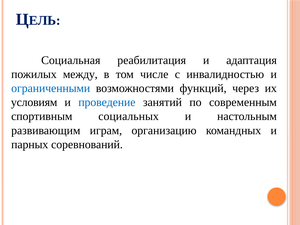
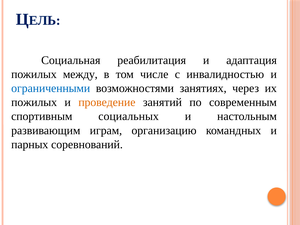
функций: функций -> занятиях
условиям at (34, 102): условиям -> пожилых
проведение colour: blue -> orange
